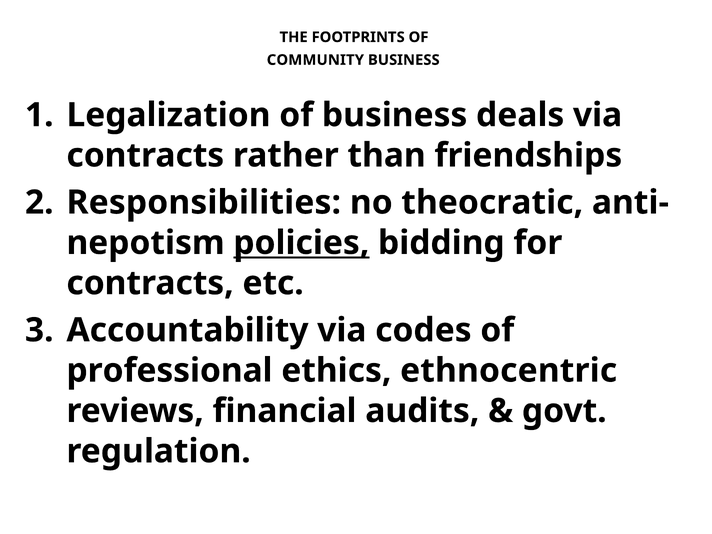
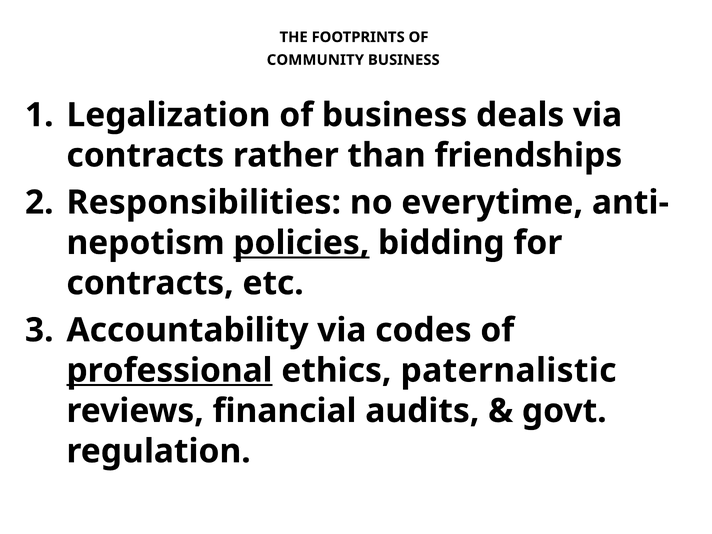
theocratic: theocratic -> everytime
professional underline: none -> present
ethnocentric: ethnocentric -> paternalistic
